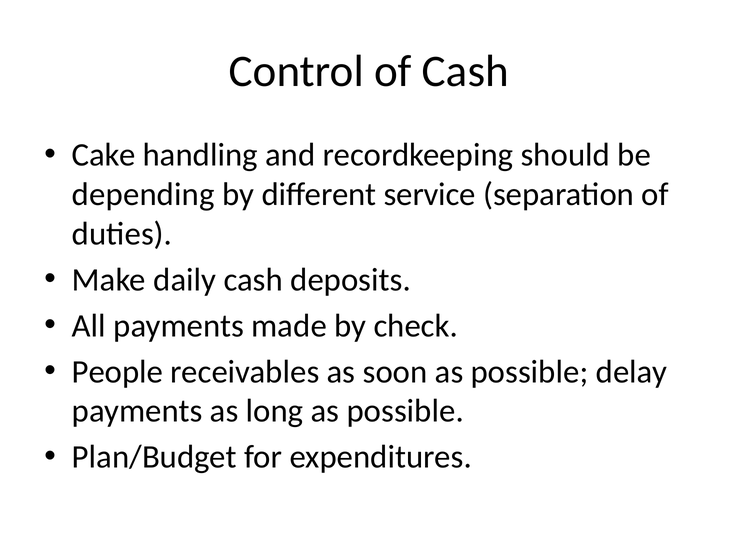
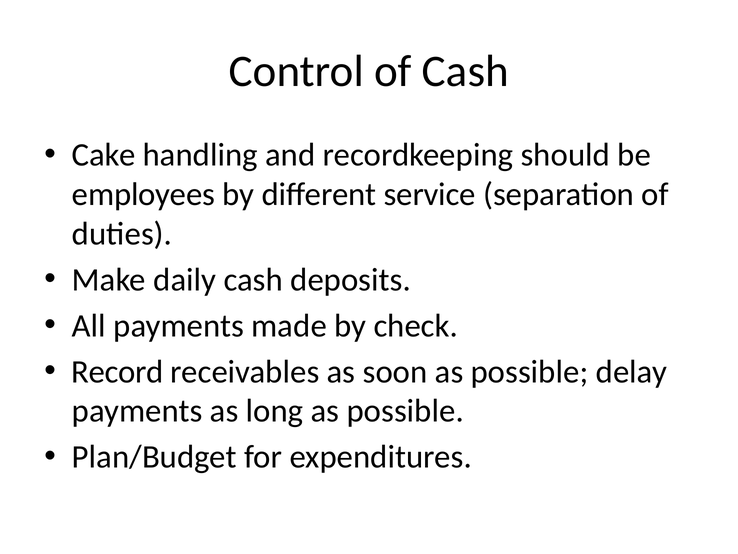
depending: depending -> employees
People: People -> Record
